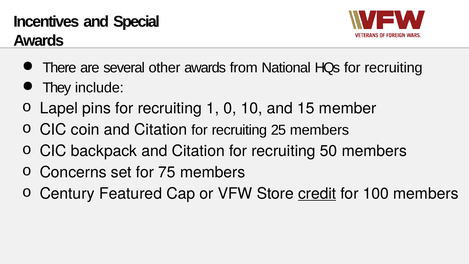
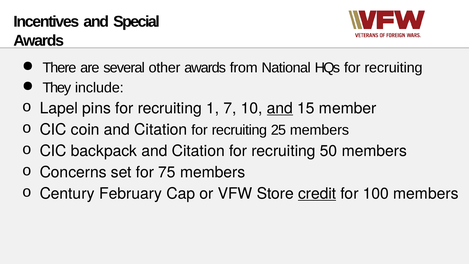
0: 0 -> 7
and at (280, 108) underline: none -> present
Featured: Featured -> February
